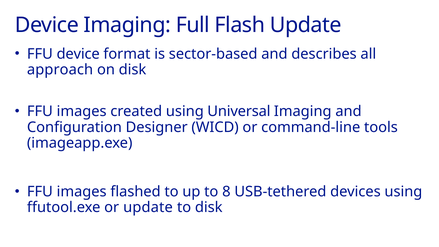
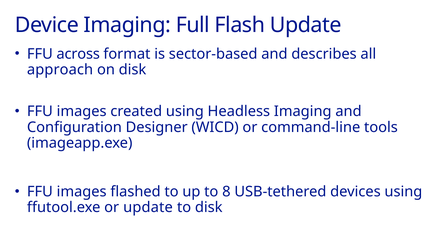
FFU device: device -> across
Universal: Universal -> Headless
